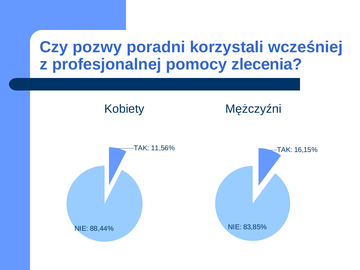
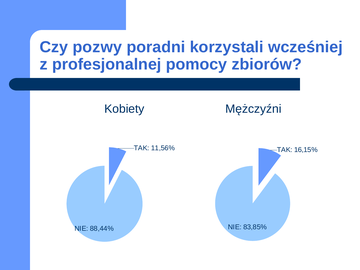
zlecenia: zlecenia -> zbiorów
